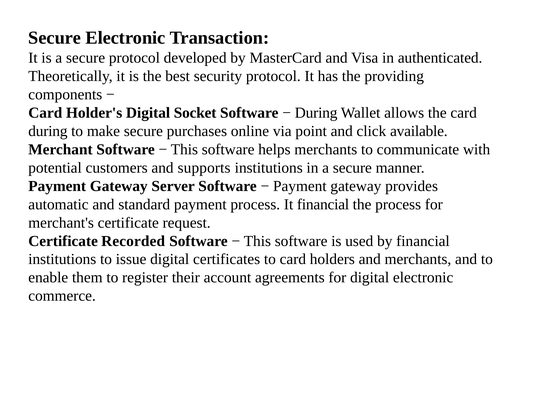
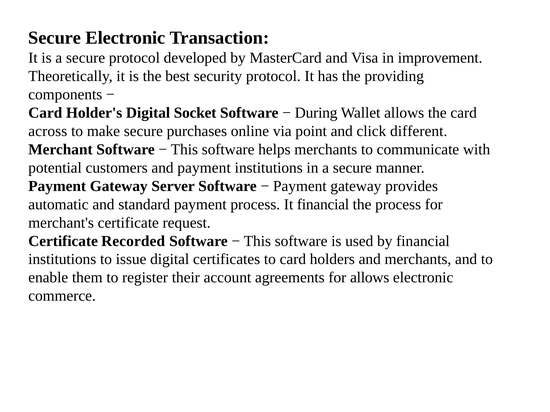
authenticated: authenticated -> improvement
during at (48, 131): during -> across
available: available -> different
and supports: supports -> payment
for digital: digital -> allows
